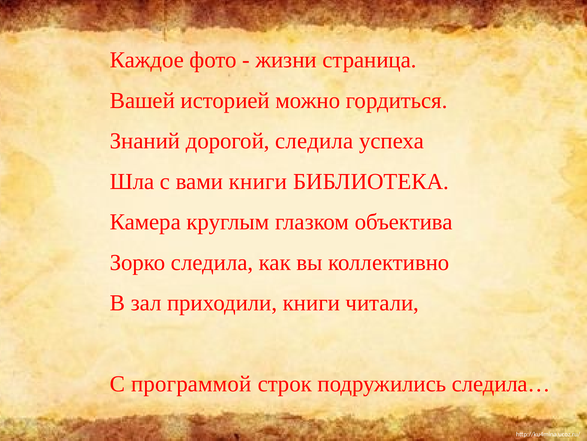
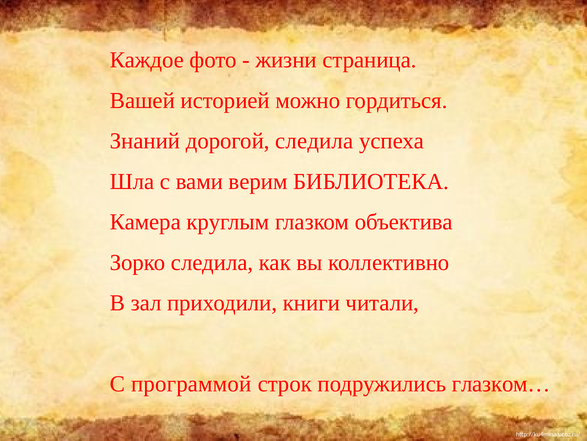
вами книги: книги -> верим
следила…: следила… -> глазком…
